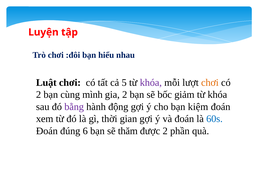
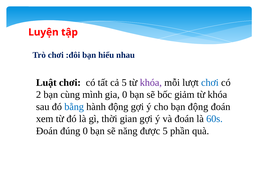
chơi at (210, 82) colour: orange -> blue
gia 2: 2 -> 0
bằng colour: purple -> blue
bạn kiệm: kiệm -> động
đúng 6: 6 -> 0
thăm: thăm -> năng
được 2: 2 -> 5
